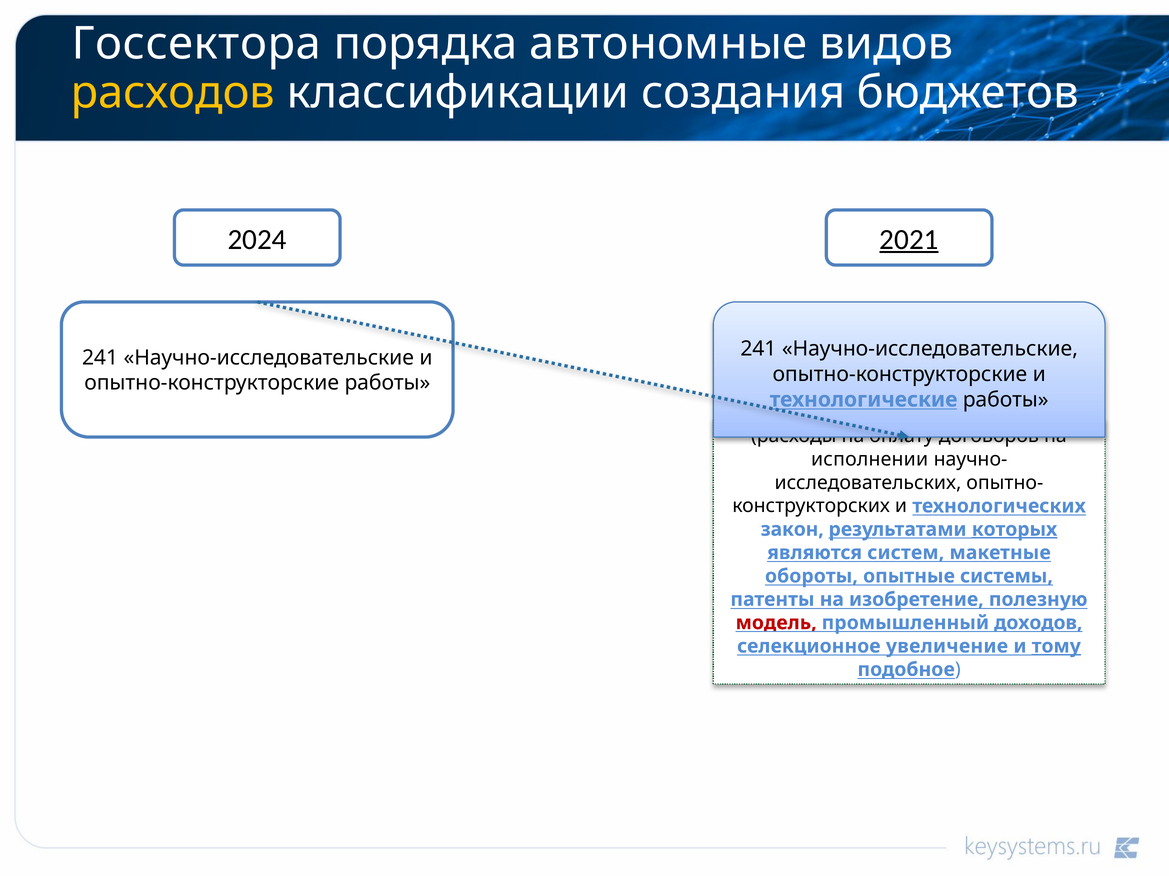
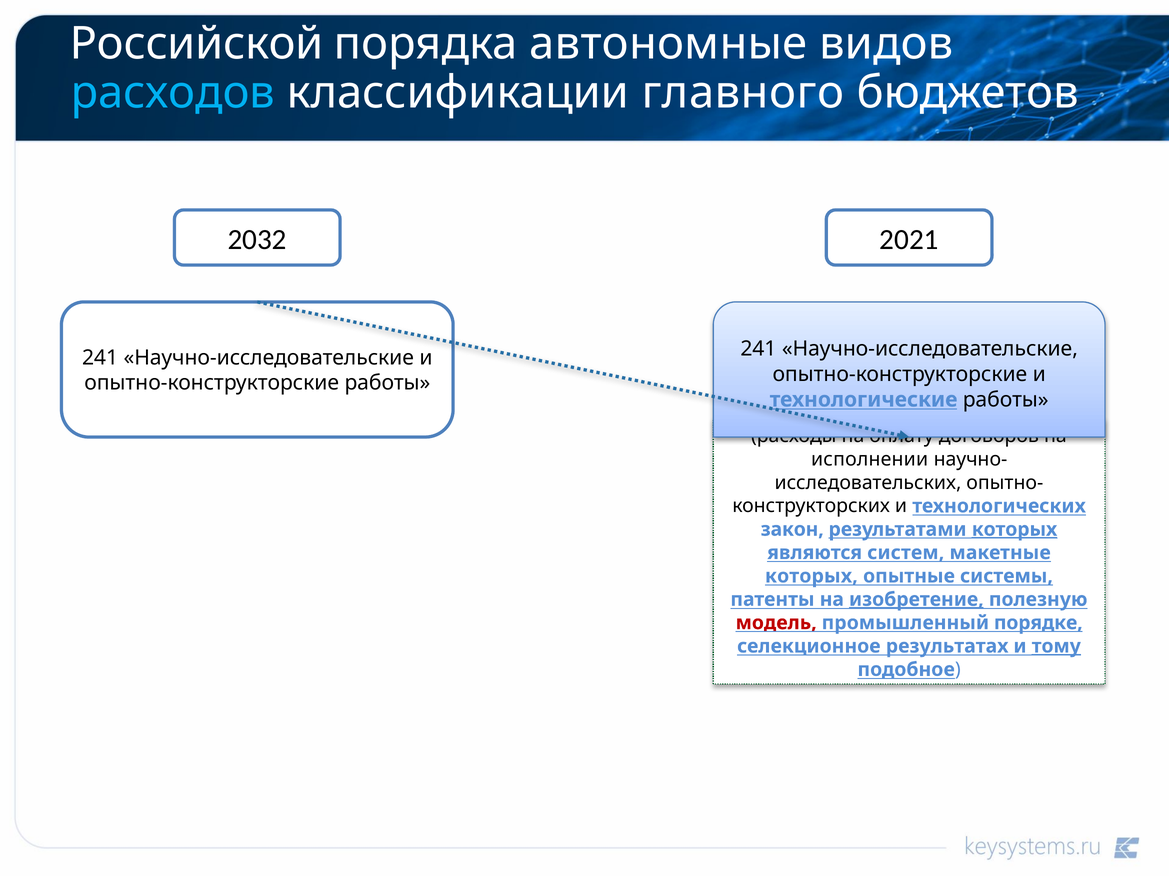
Госсектора: Госсектора -> Российской
расходов colour: yellow -> light blue
создания: создания -> главного
2024: 2024 -> 2032
2021 underline: present -> none
обороты at (811, 577): обороты -> которых
изобретение underline: none -> present
доходов: доходов -> порядке
увеличение: увеличение -> результатах
